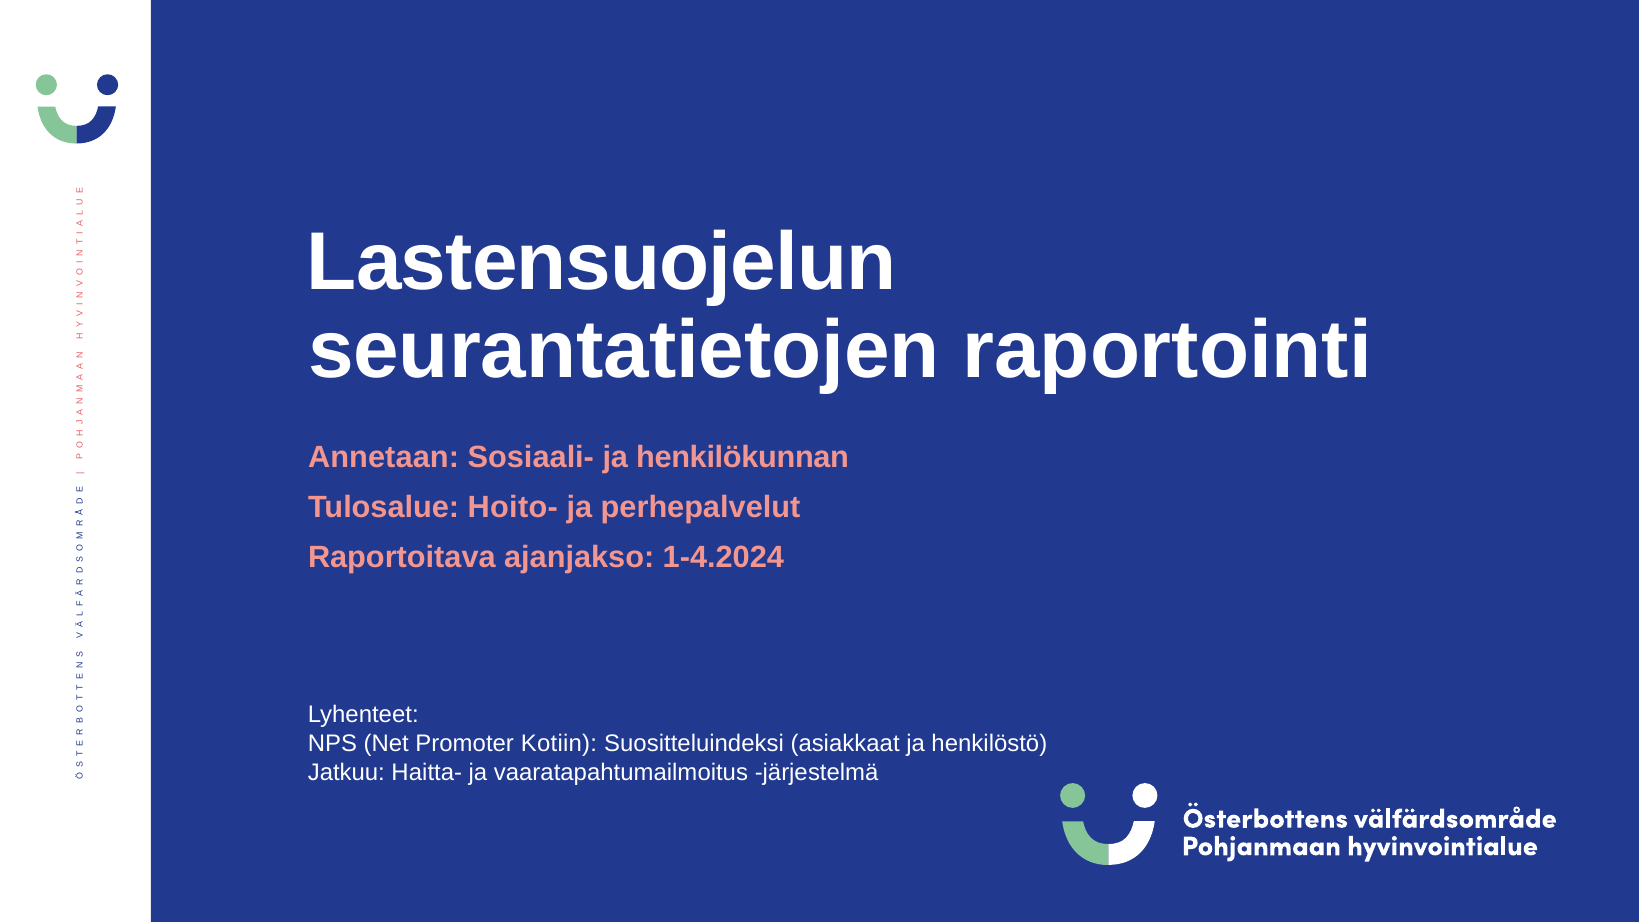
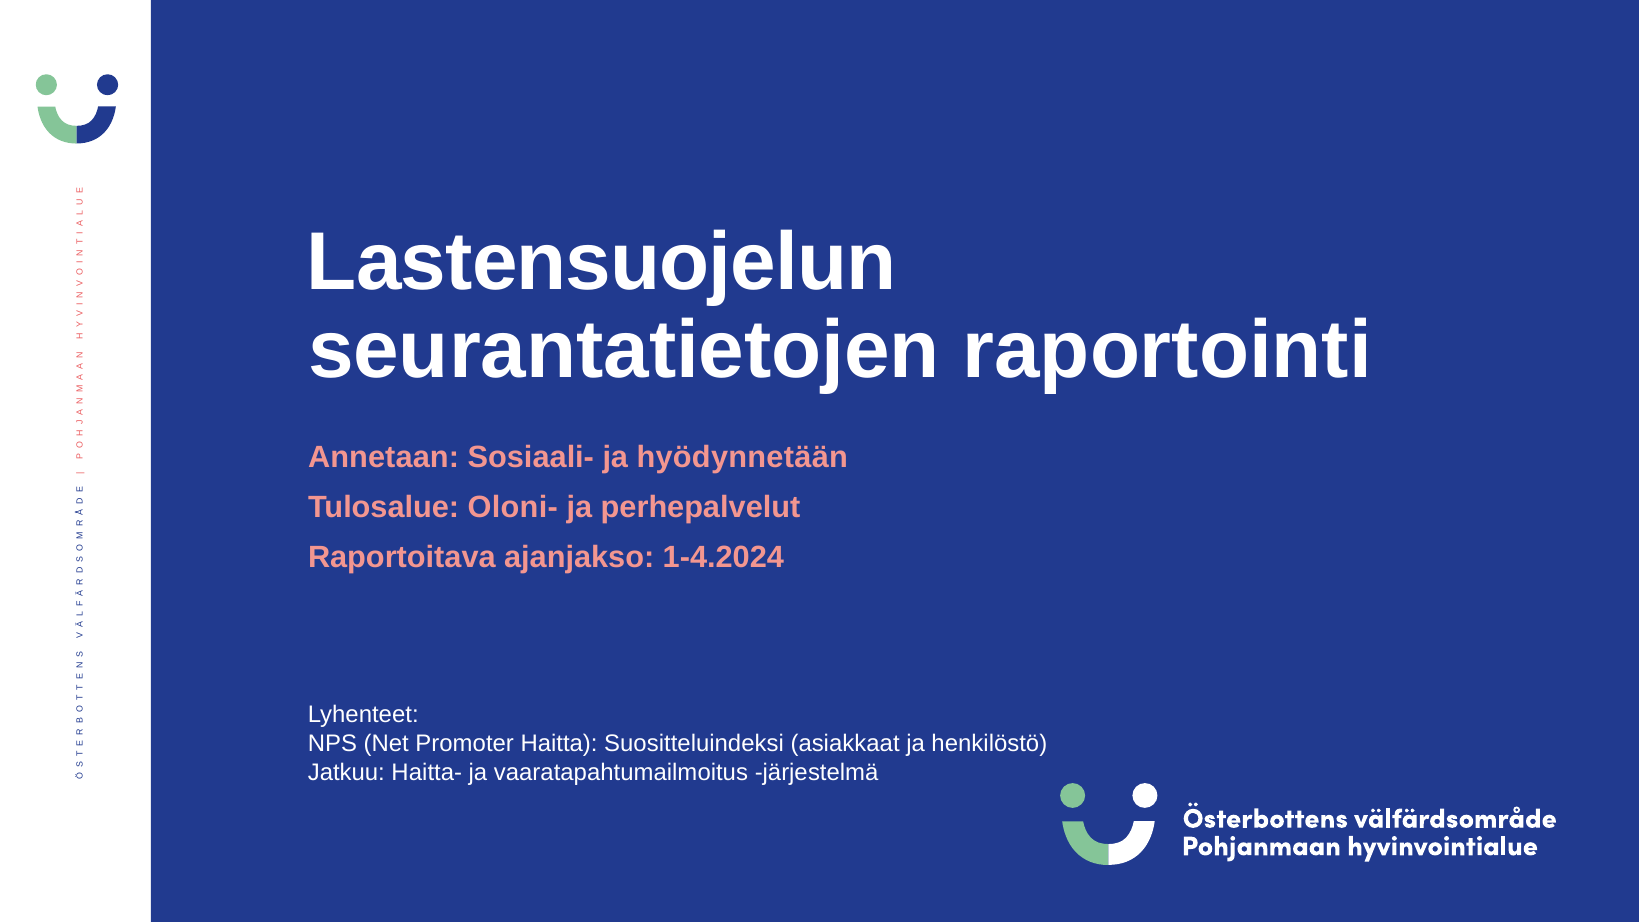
henkilökunnan: henkilökunnan -> hyödynnetään
Hoito-: Hoito- -> Oloni-
Kotiin: Kotiin -> Haitta
